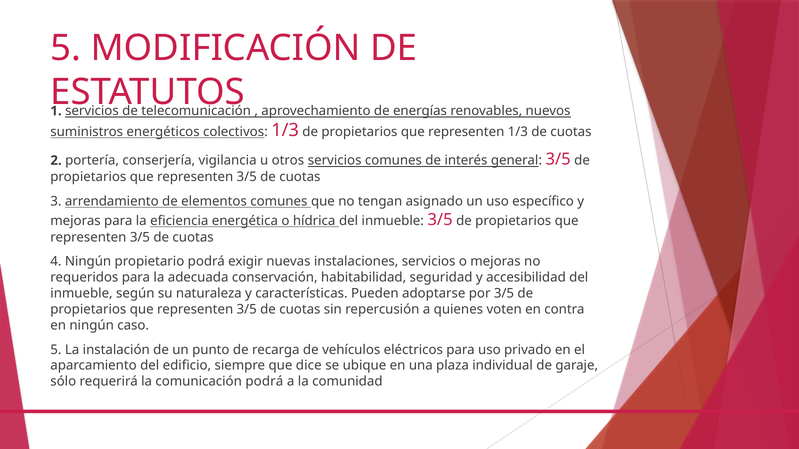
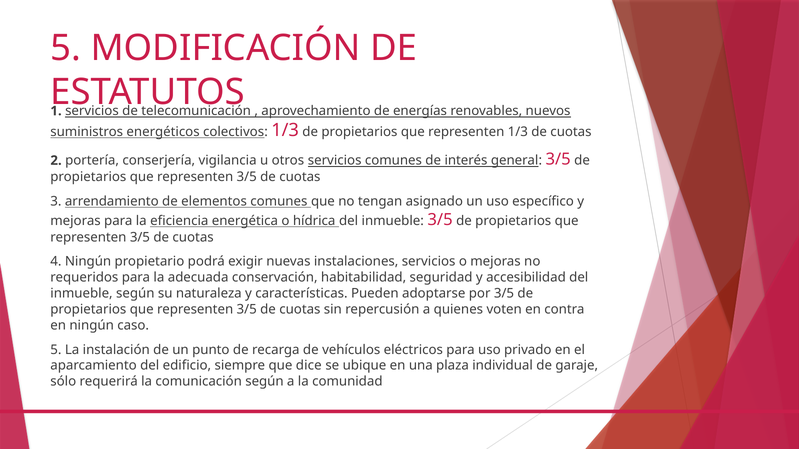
comunicación podrá: podrá -> según
